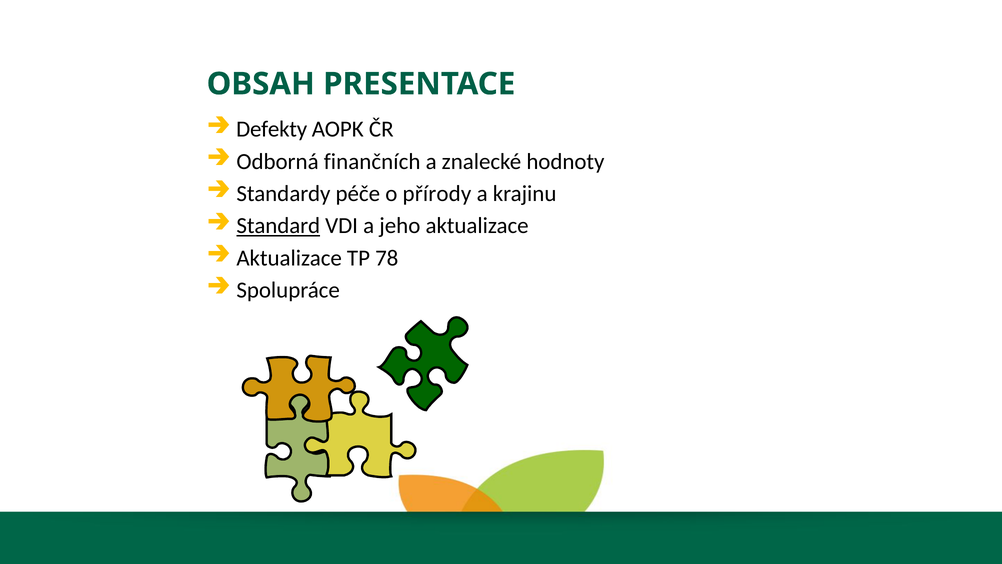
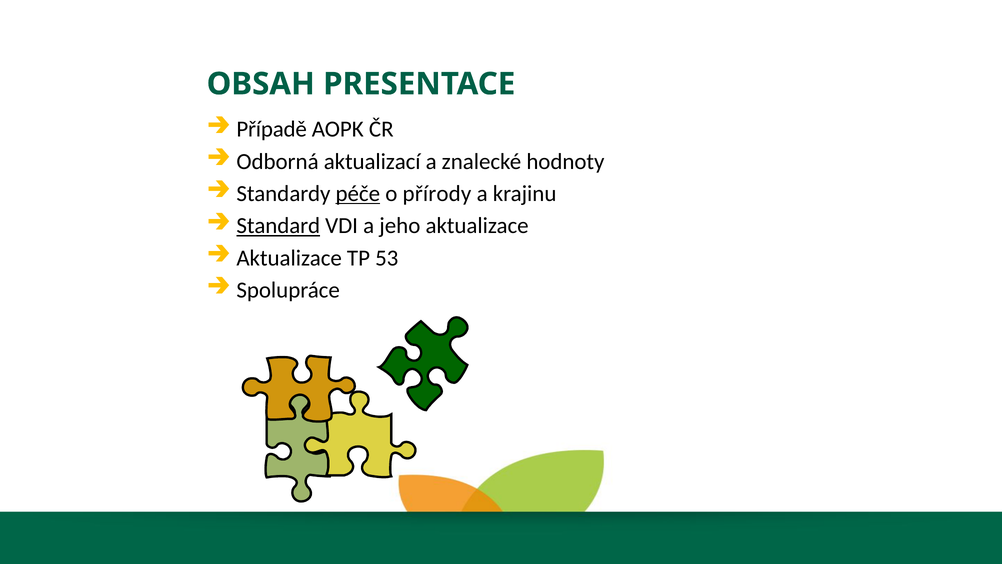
Defekty: Defekty -> Případě
finančních: finančních -> aktualizací
péče underline: none -> present
78: 78 -> 53
